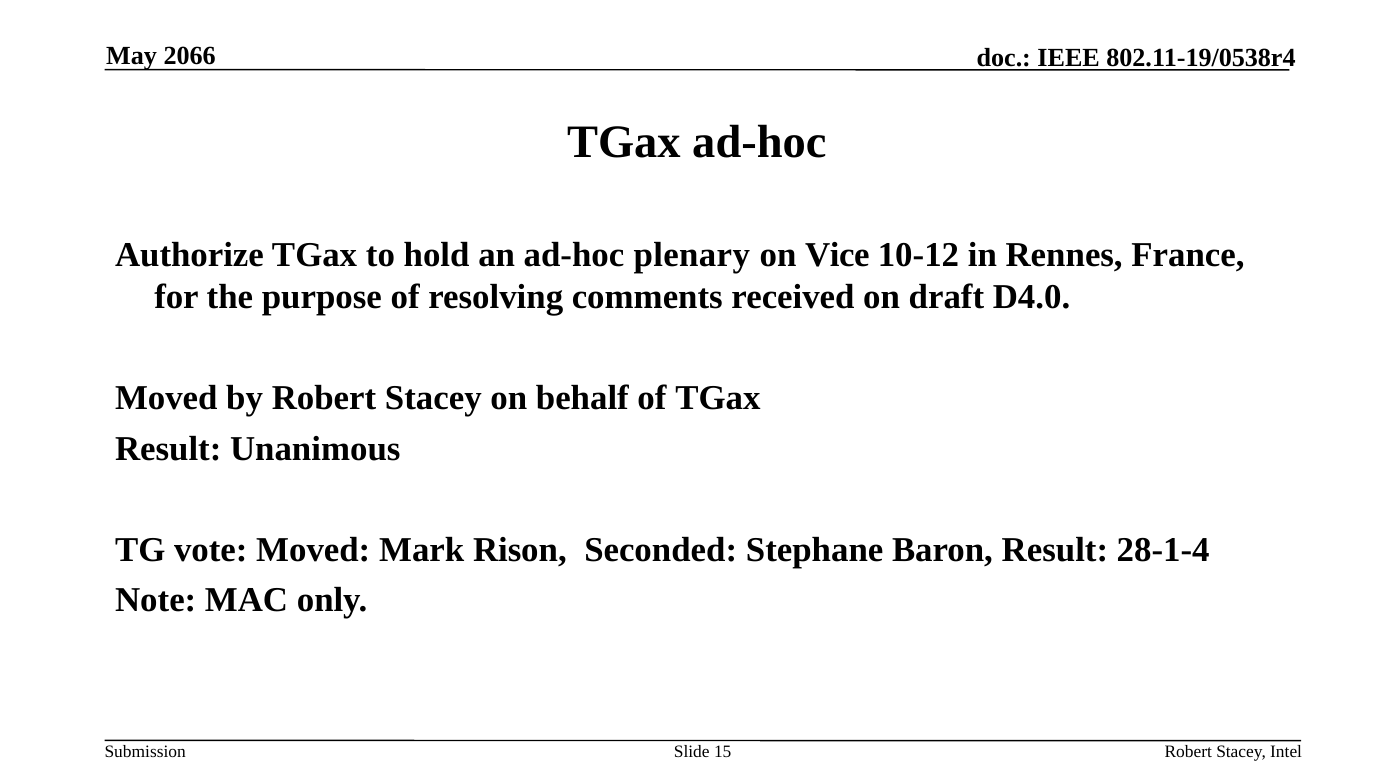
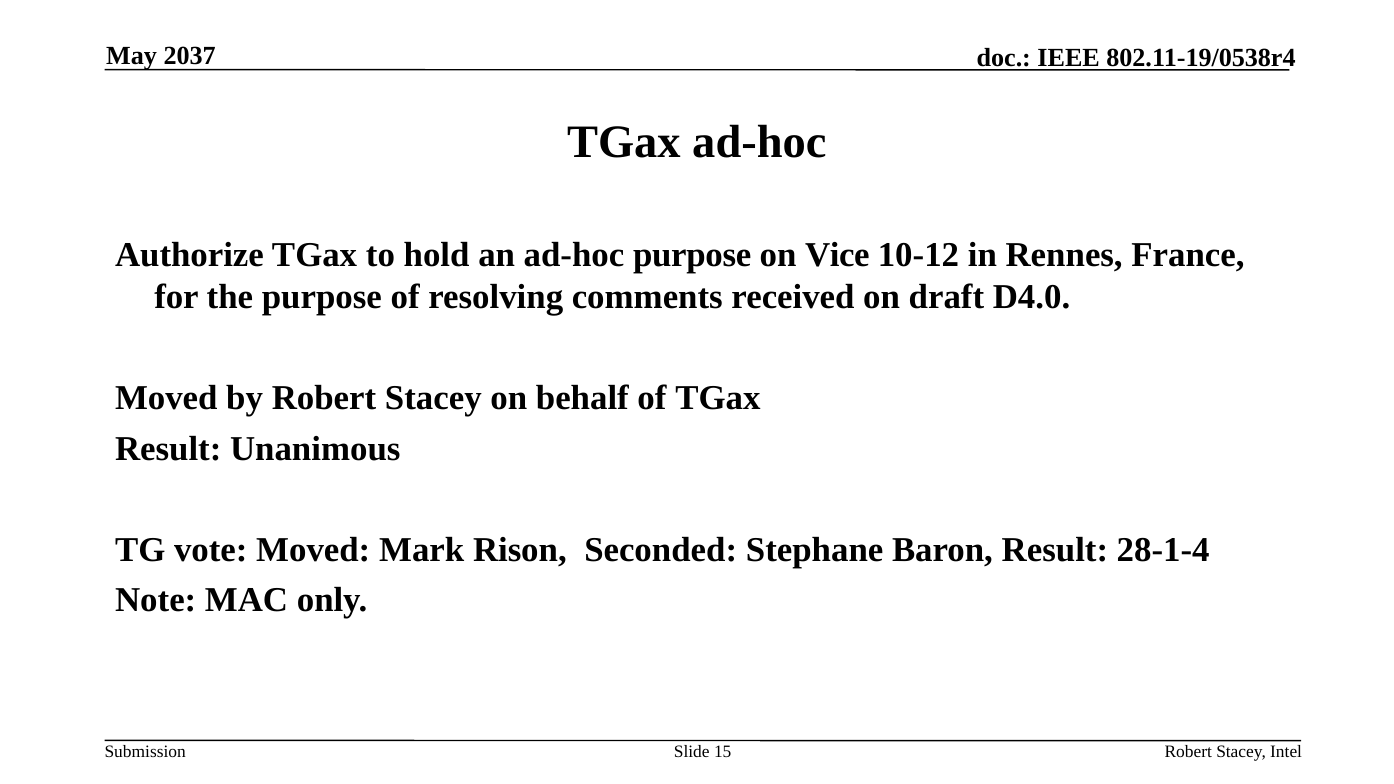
2066: 2066 -> 2037
ad-hoc plenary: plenary -> purpose
